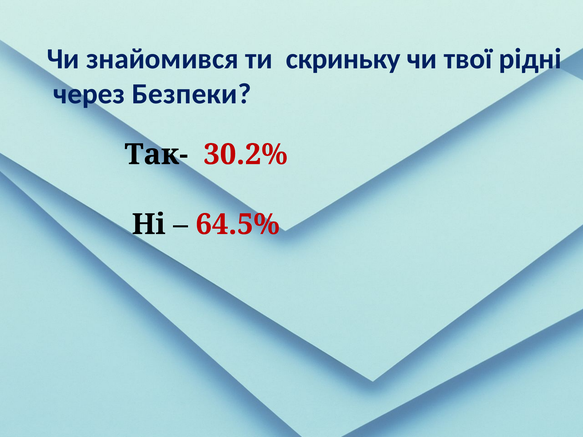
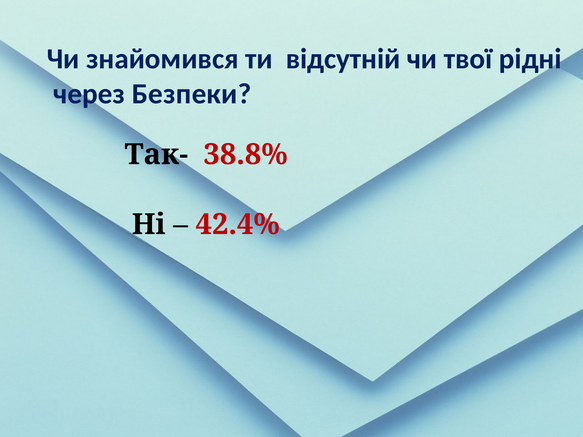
скриньку: скриньку -> відсутній
30.2%: 30.2% -> 38.8%
64.5%: 64.5% -> 42.4%
